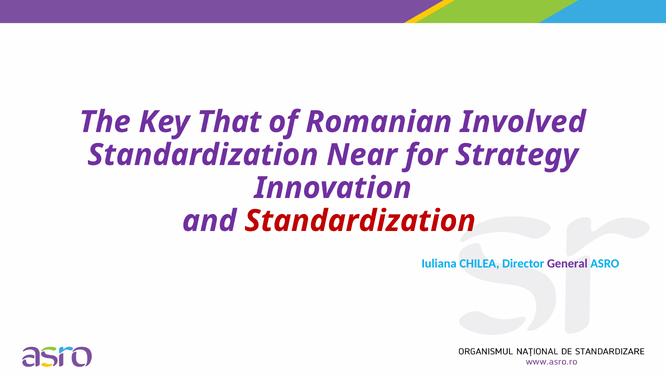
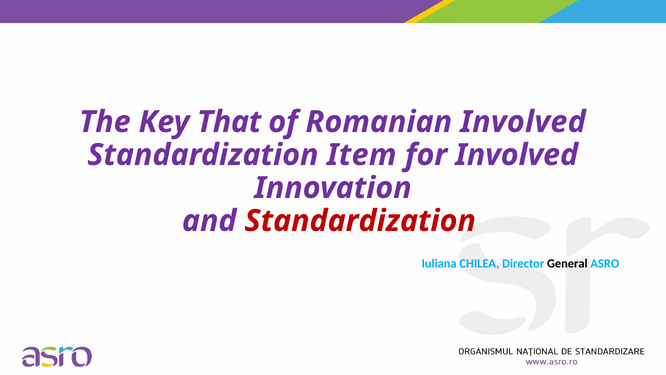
Near: Near -> Item
for Strategy: Strategy -> Involved
General colour: purple -> black
